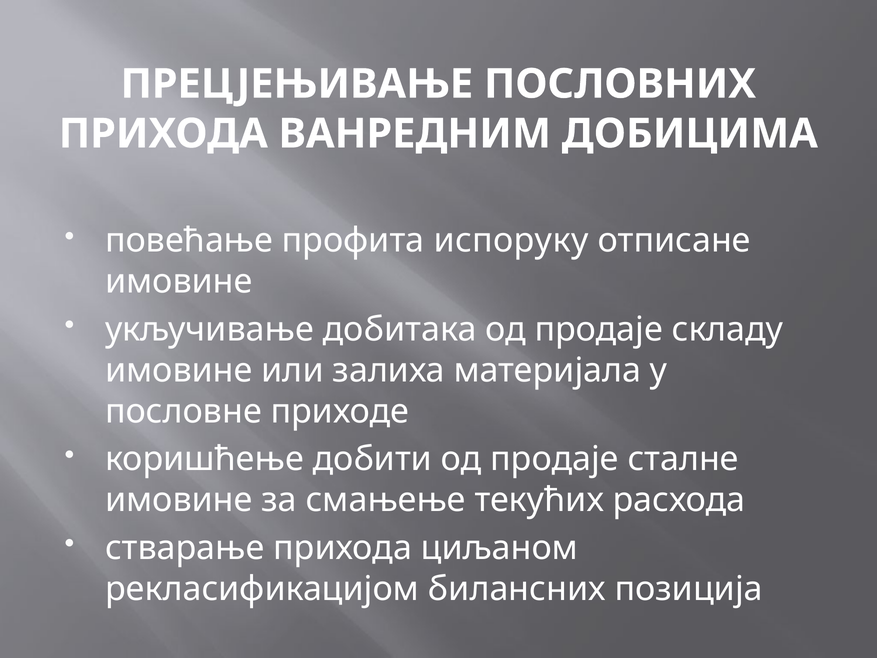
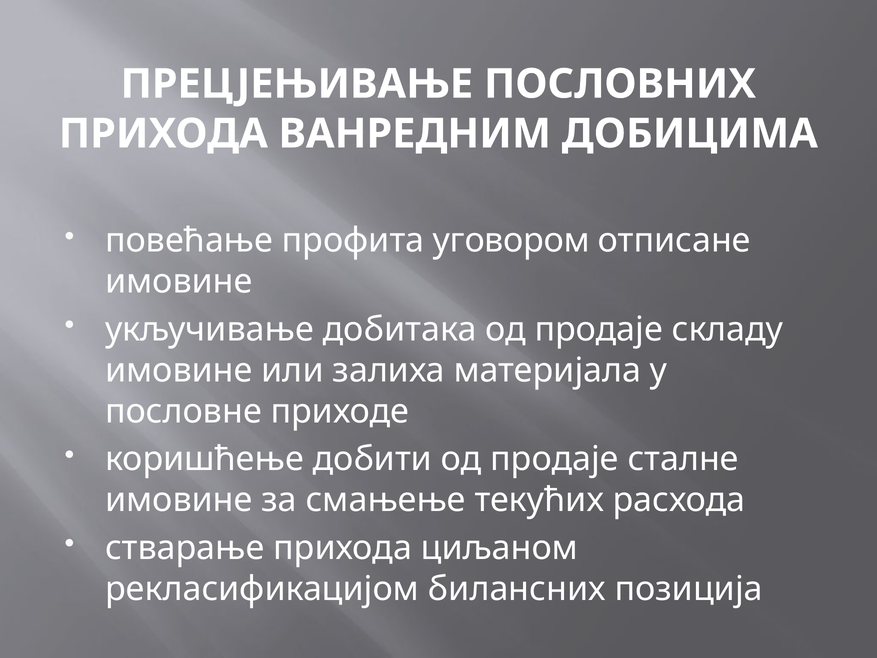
испоруку: испоруку -> уговором
